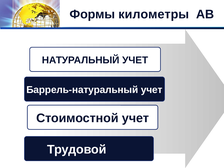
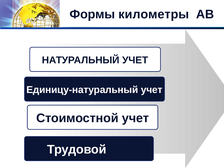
Баррель-натуральный: Баррель-натуральный -> Единицу-натуральный
